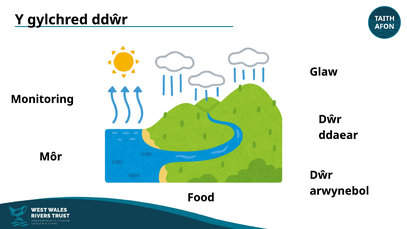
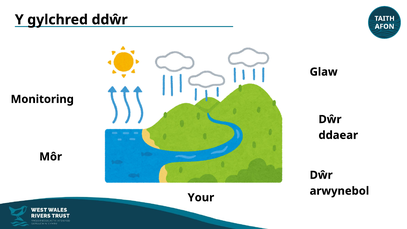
Food: Food -> Your
